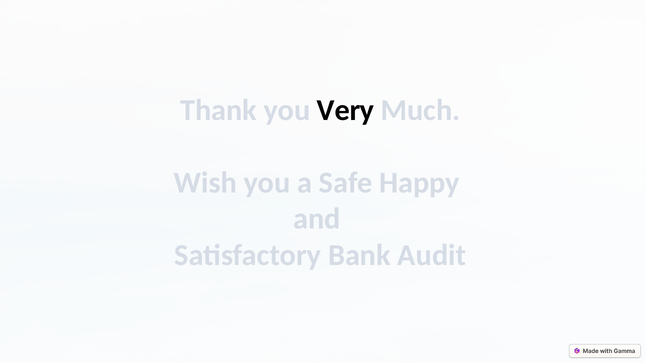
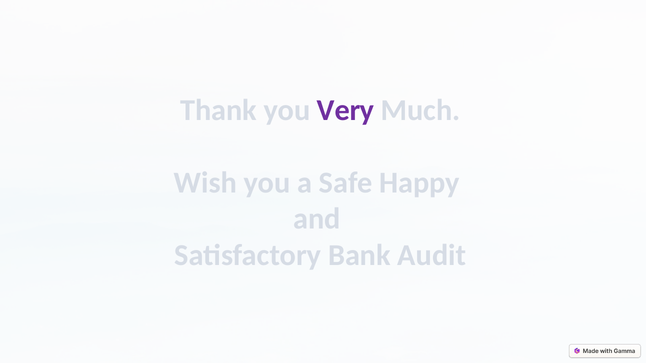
Very colour: black -> purple
